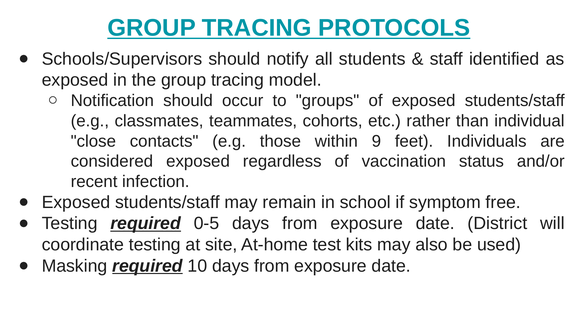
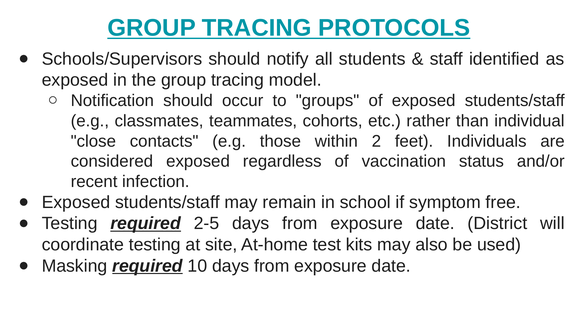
9: 9 -> 2
0-5: 0-5 -> 2-5
